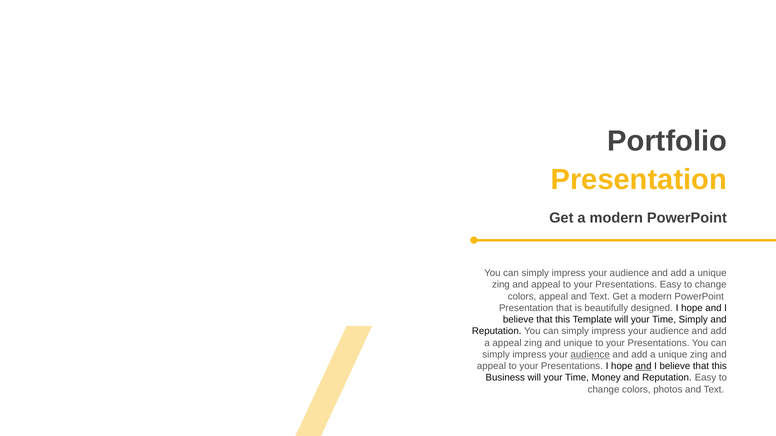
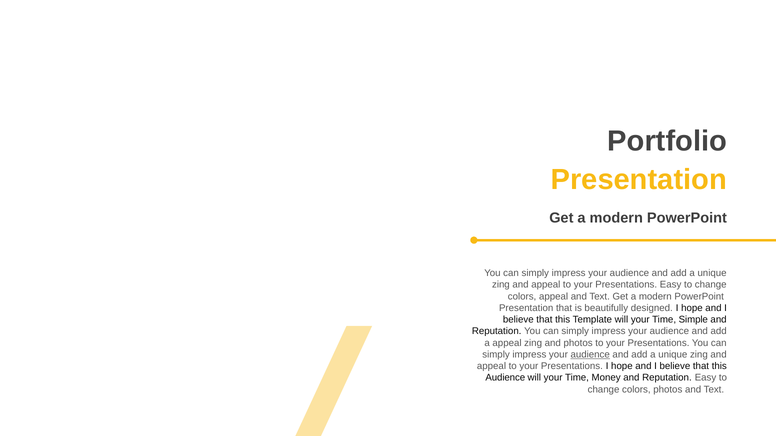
Time Simply: Simply -> Simple
and unique: unique -> photos
and at (643, 367) underline: present -> none
Business at (505, 378): Business -> Audience
